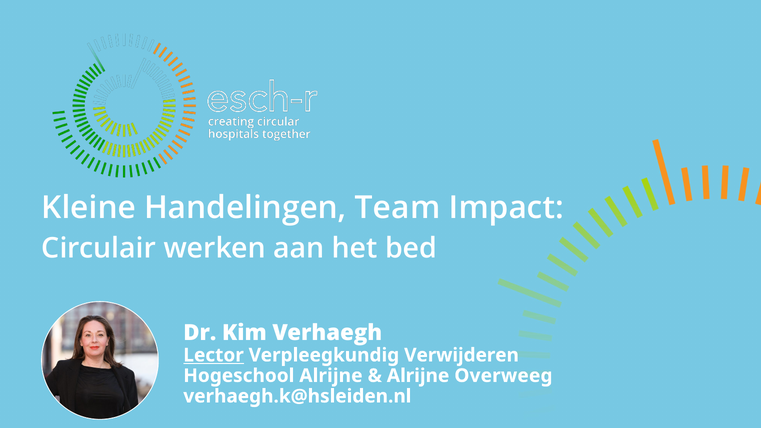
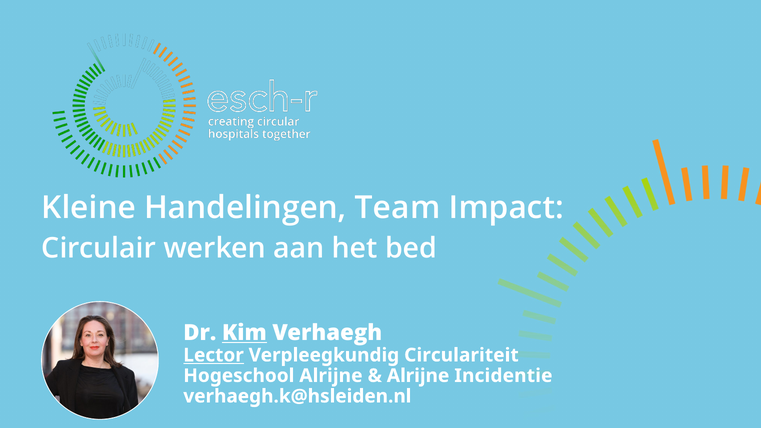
Kim underline: none -> present
Verwijderen: Verwijderen -> Circulariteit
Overweeg: Overweeg -> Incidentie
